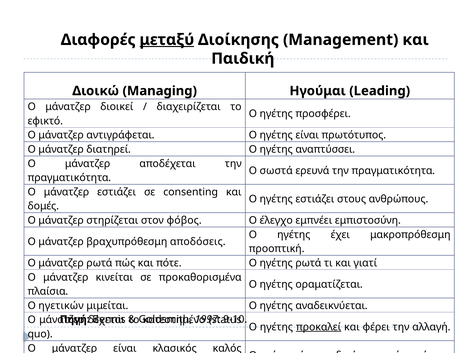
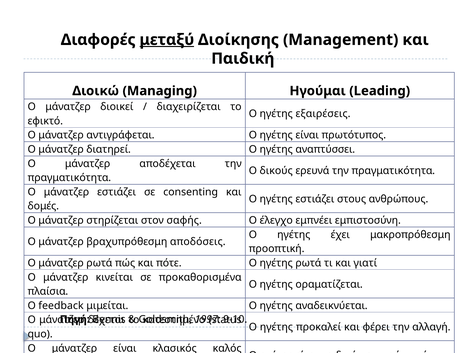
προσφέρει: προσφέρει -> εξαιρέσεις
Ο σωστά: σωστά -> δικούς
φόβος: φόβος -> σαφής
ηγετικών: ηγετικών -> feedback
προκαλεί underline: present -> none
